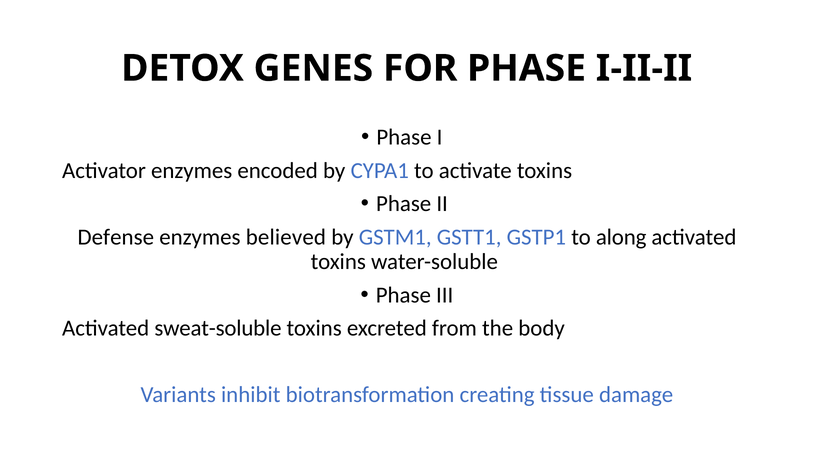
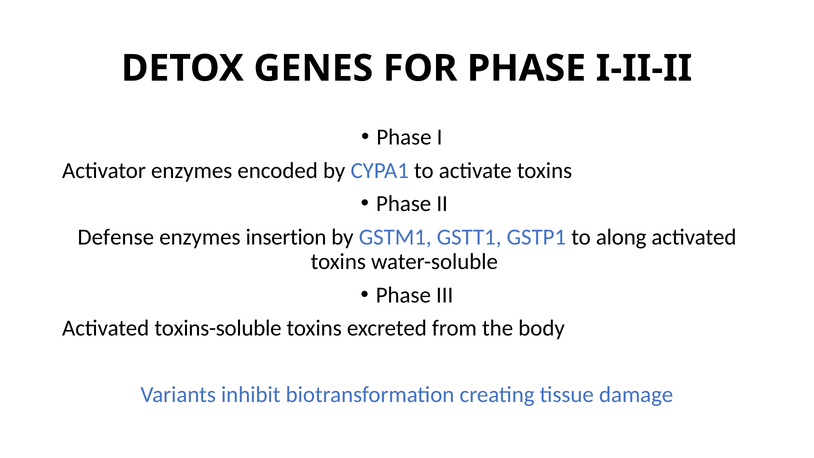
believed: believed -> insertion
sweat-soluble: sweat-soluble -> toxins-soluble
